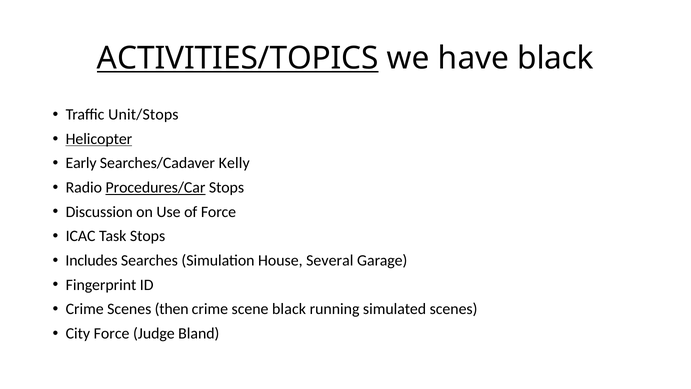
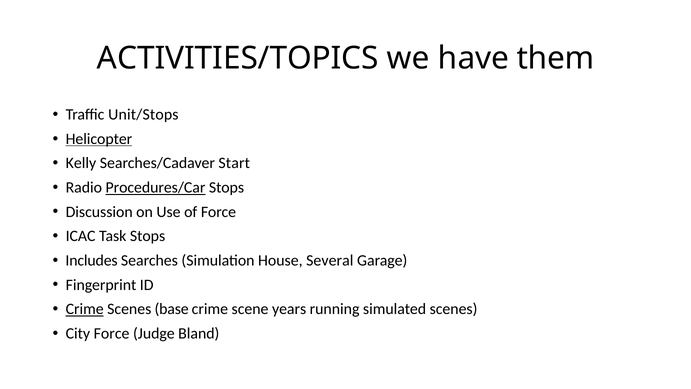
ACTIVITIES/TOPICS underline: present -> none
have black: black -> them
Early: Early -> Kelly
Kelly: Kelly -> Start
Crime at (85, 309) underline: none -> present
then: then -> base
scene black: black -> years
